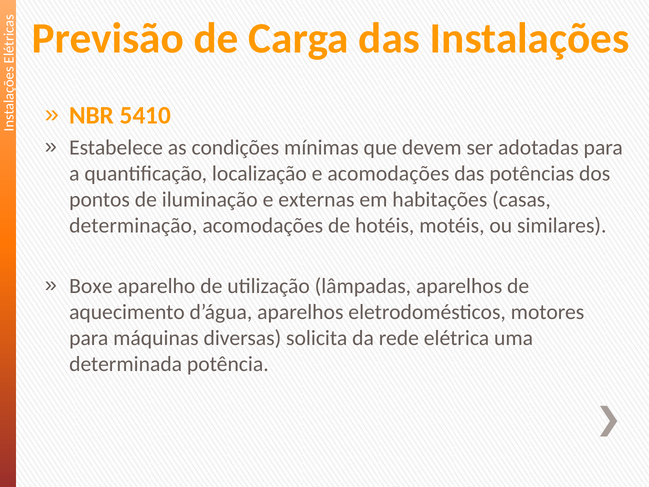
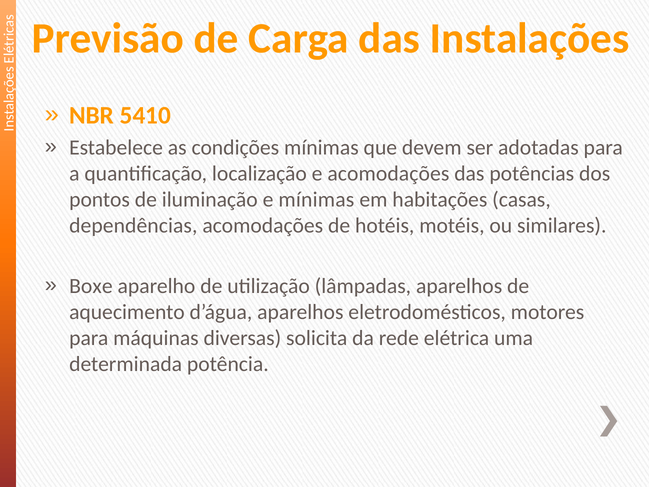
e externas: externas -> mínimas
determinação: determinação -> dependências
